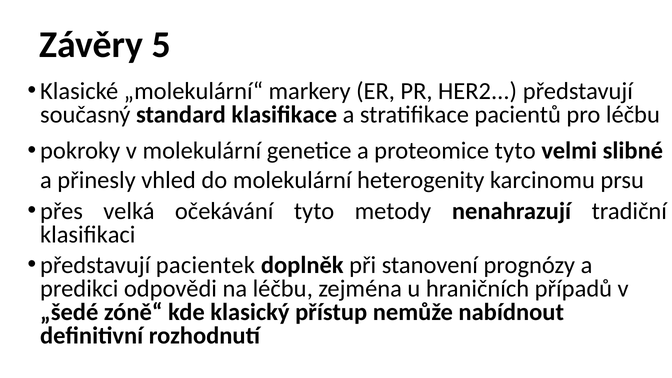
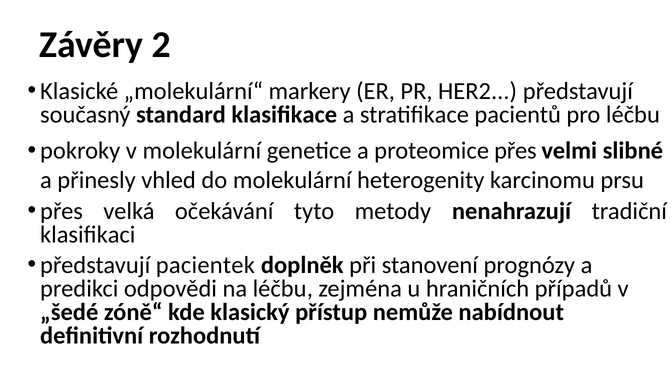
5: 5 -> 2
proteomice tyto: tyto -> přes
